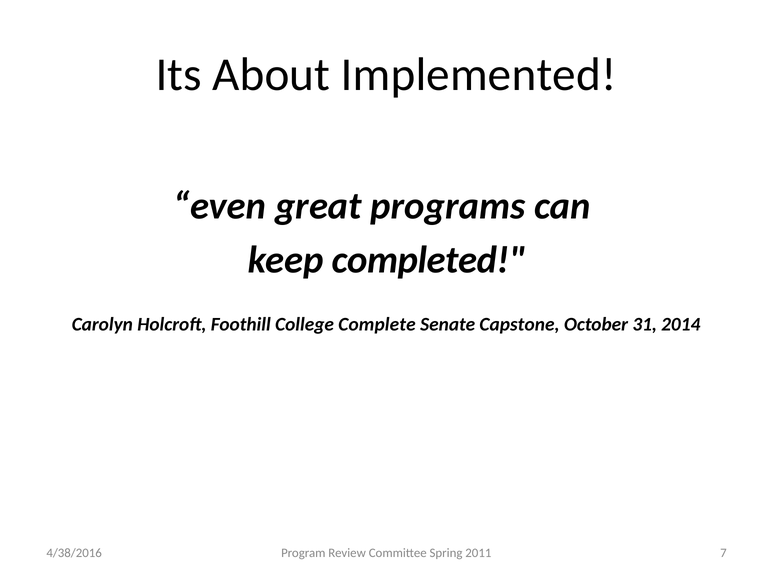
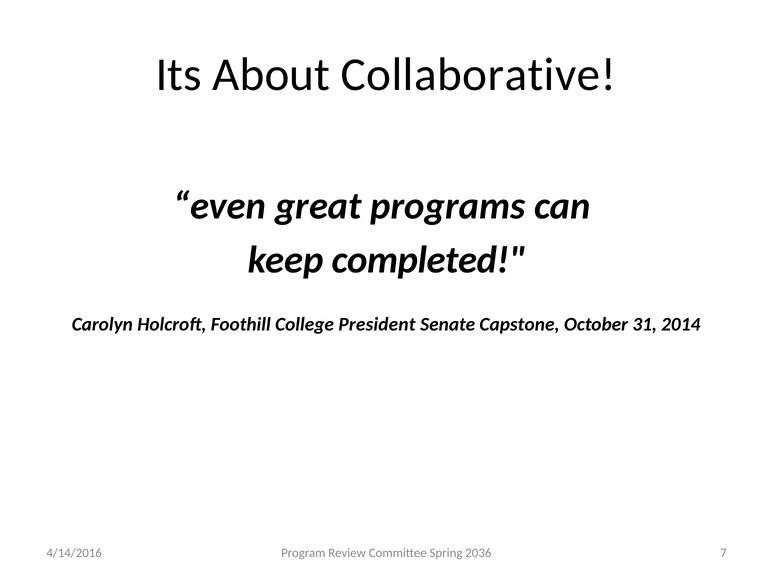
Implemented: Implemented -> Collaborative
Complete: Complete -> President
2011: 2011 -> 2036
4/38/2016: 4/38/2016 -> 4/14/2016
